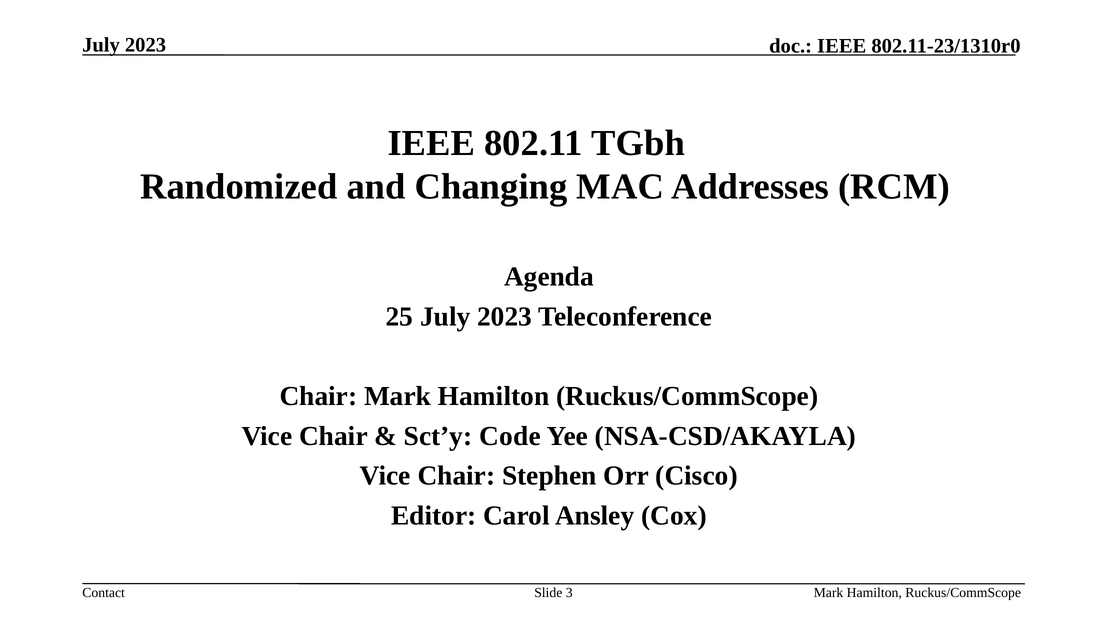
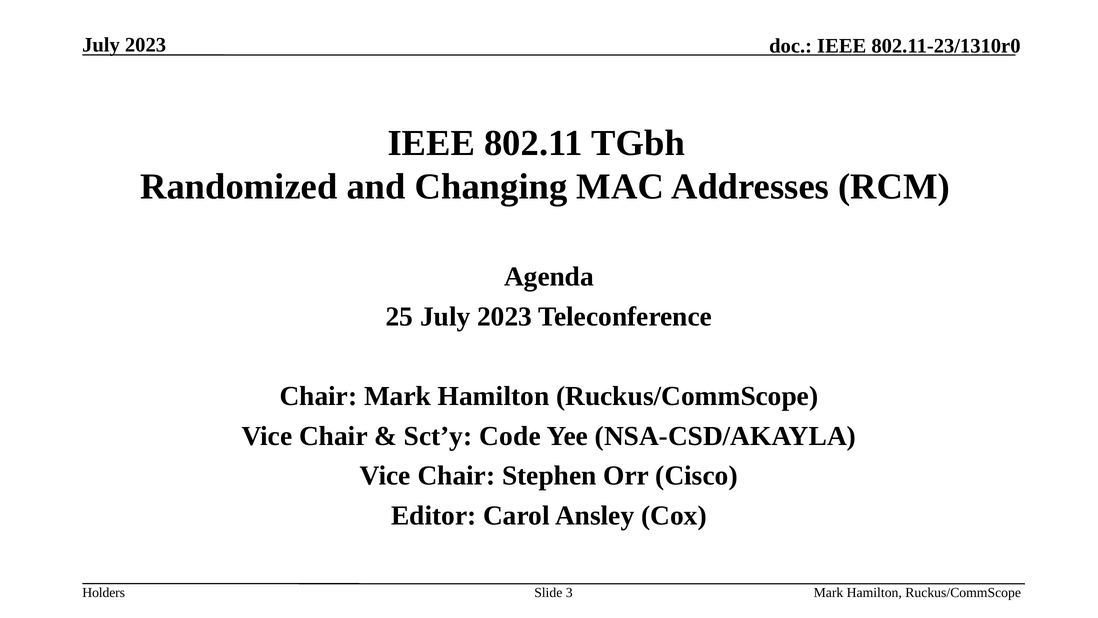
Contact: Contact -> Holders
